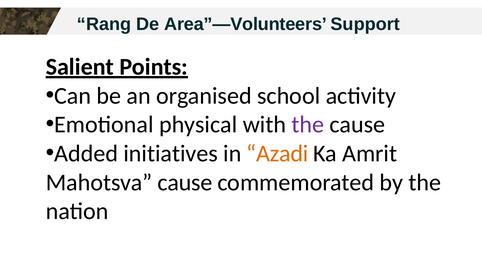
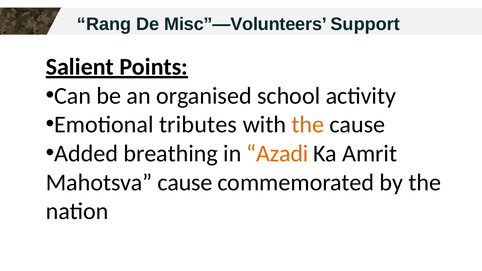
Area”—Volunteers: Area”—Volunteers -> Misc”—Volunteers
physical: physical -> tributes
the at (308, 125) colour: purple -> orange
initiatives: initiatives -> breathing
